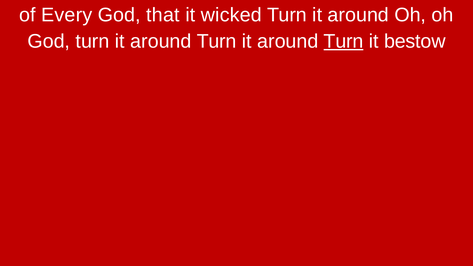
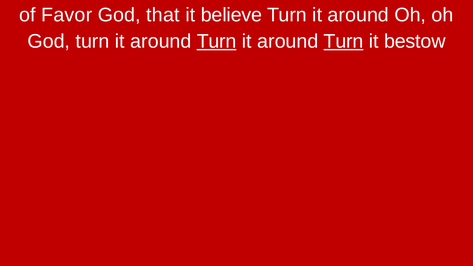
Every: Every -> Favor
wicked: wicked -> believe
Turn at (217, 41) underline: none -> present
